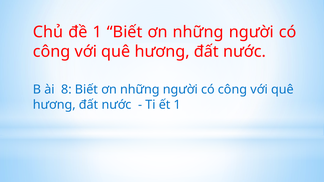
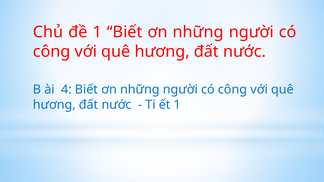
8: 8 -> 4
